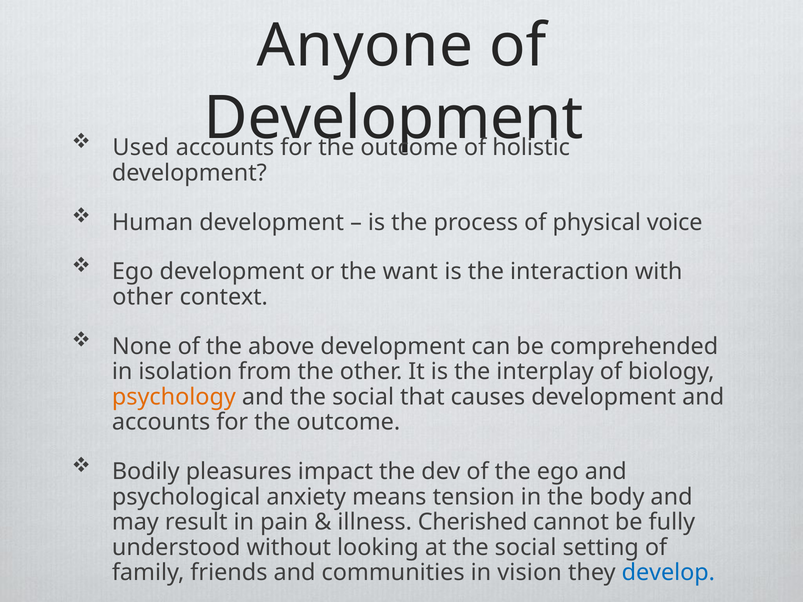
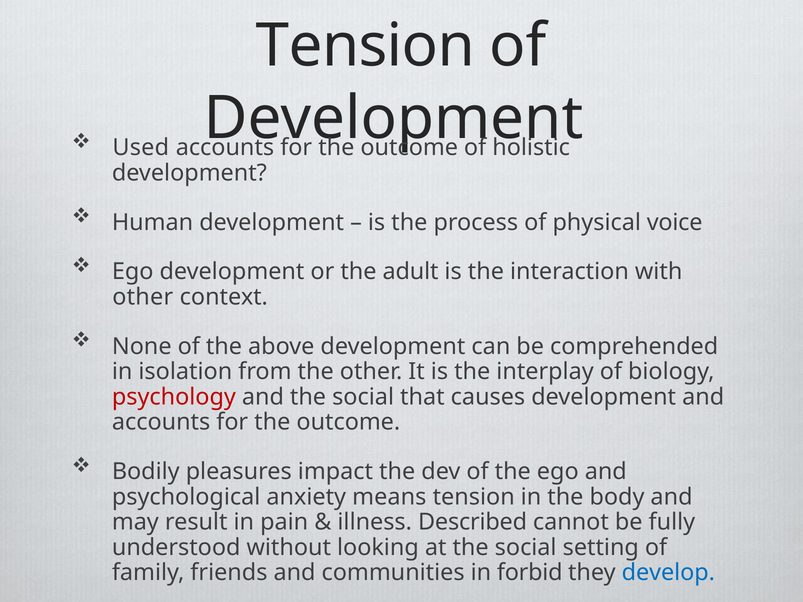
Anyone at (365, 46): Anyone -> Tension
want: want -> adult
psychology colour: orange -> red
Cherished: Cherished -> Described
vision: vision -> forbid
